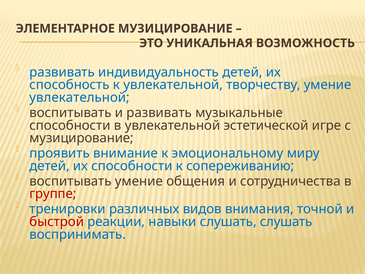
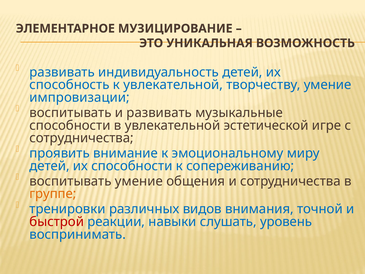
увлекательной at (80, 97): увлекательной -> импровизации
музицирование at (82, 138): музицирование -> сотрудничества
группе colour: red -> orange
слушать слушать: слушать -> уровень
